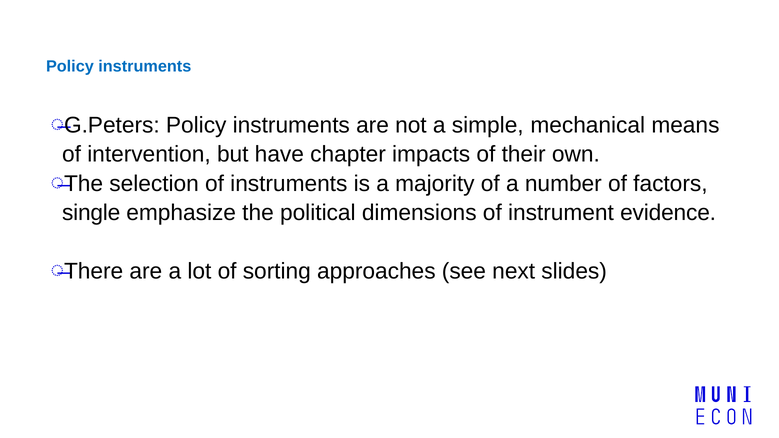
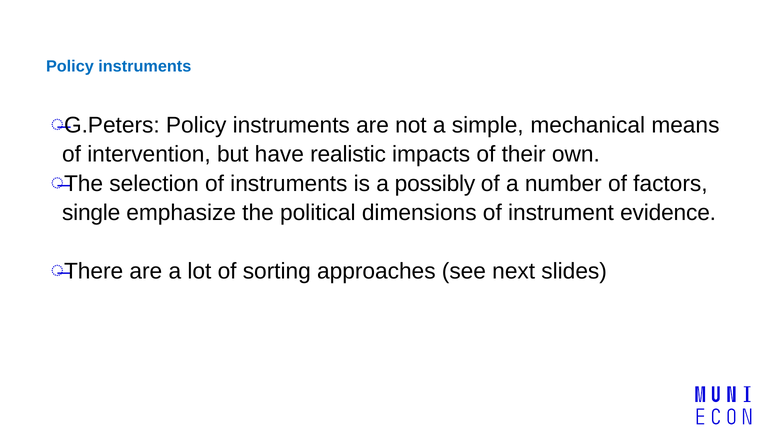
chapter: chapter -> realistic
majority: majority -> possibly
